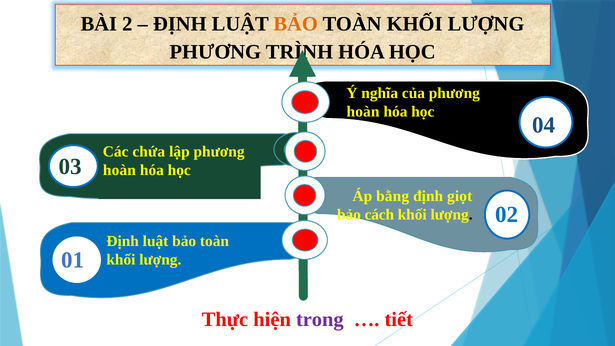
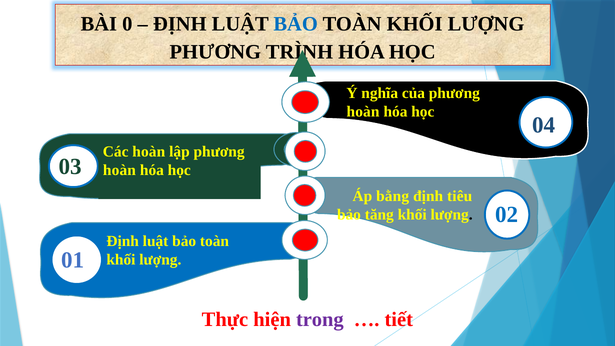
2: 2 -> 0
BẢO at (296, 24) colour: orange -> blue
Các chứa: chứa -> hoàn
giọt: giọt -> tiêu
cách: cách -> tăng
